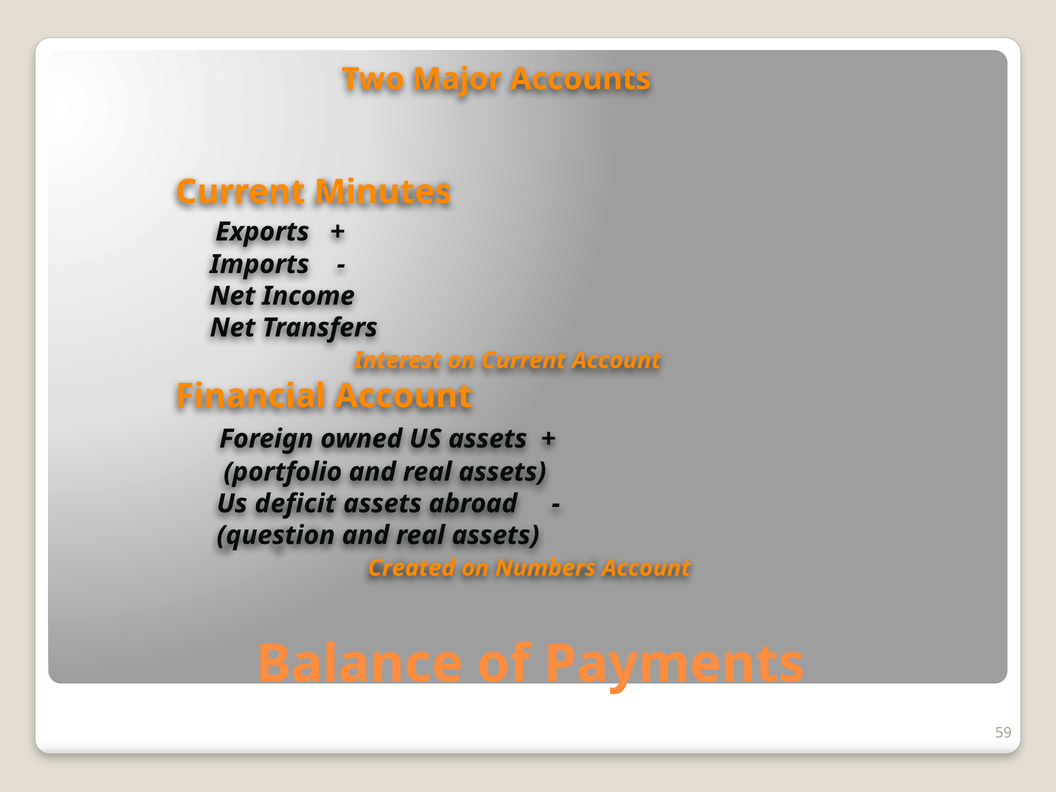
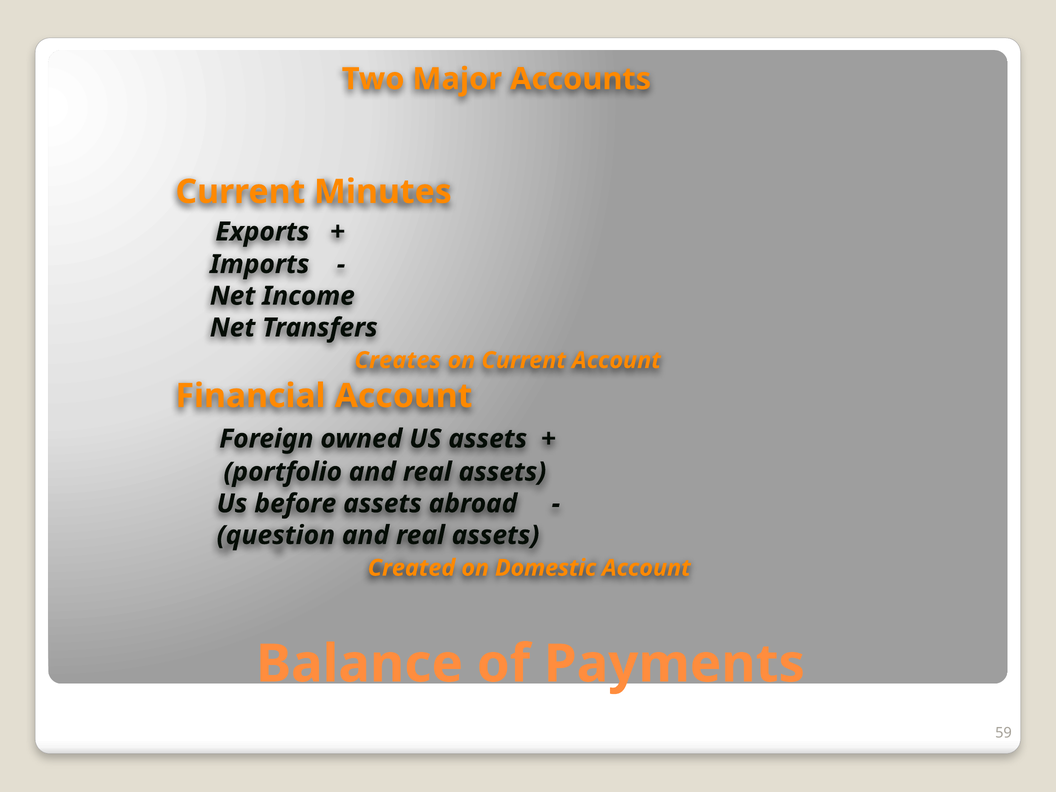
Interest: Interest -> Creates
deficit: deficit -> before
Numbers: Numbers -> Domestic
